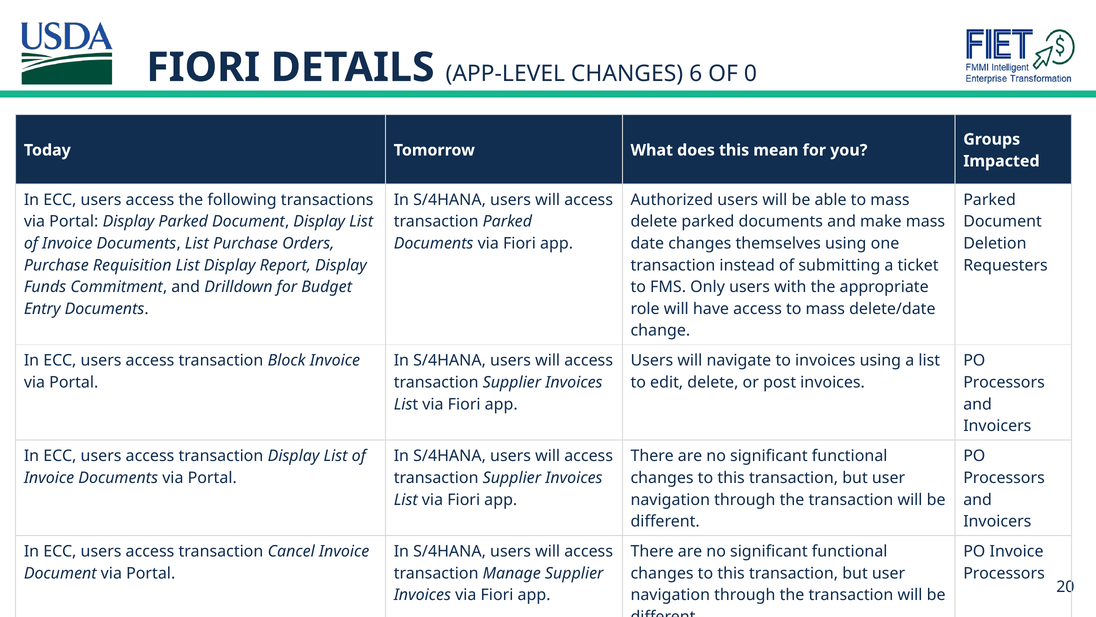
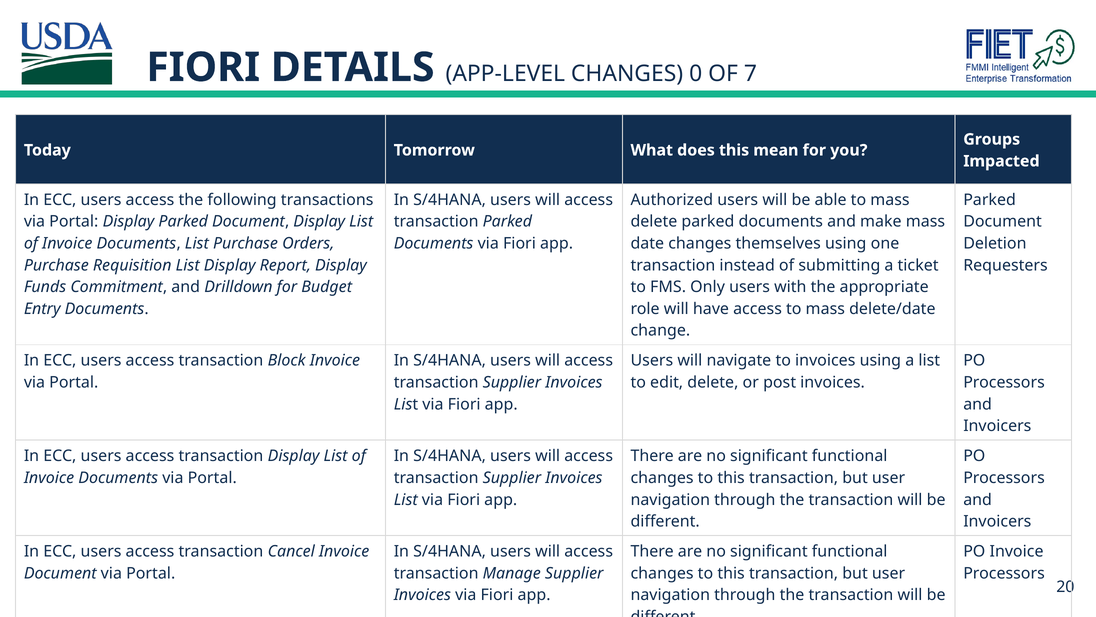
6: 6 -> 0
0: 0 -> 7
